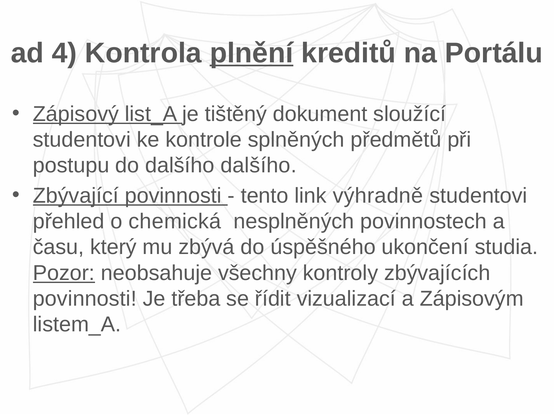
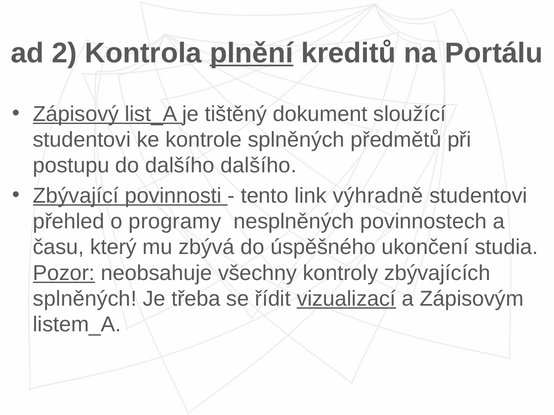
4: 4 -> 2
chemická: chemická -> programy
povinnosti at (85, 299): povinnosti -> splněných
vizualizací underline: none -> present
